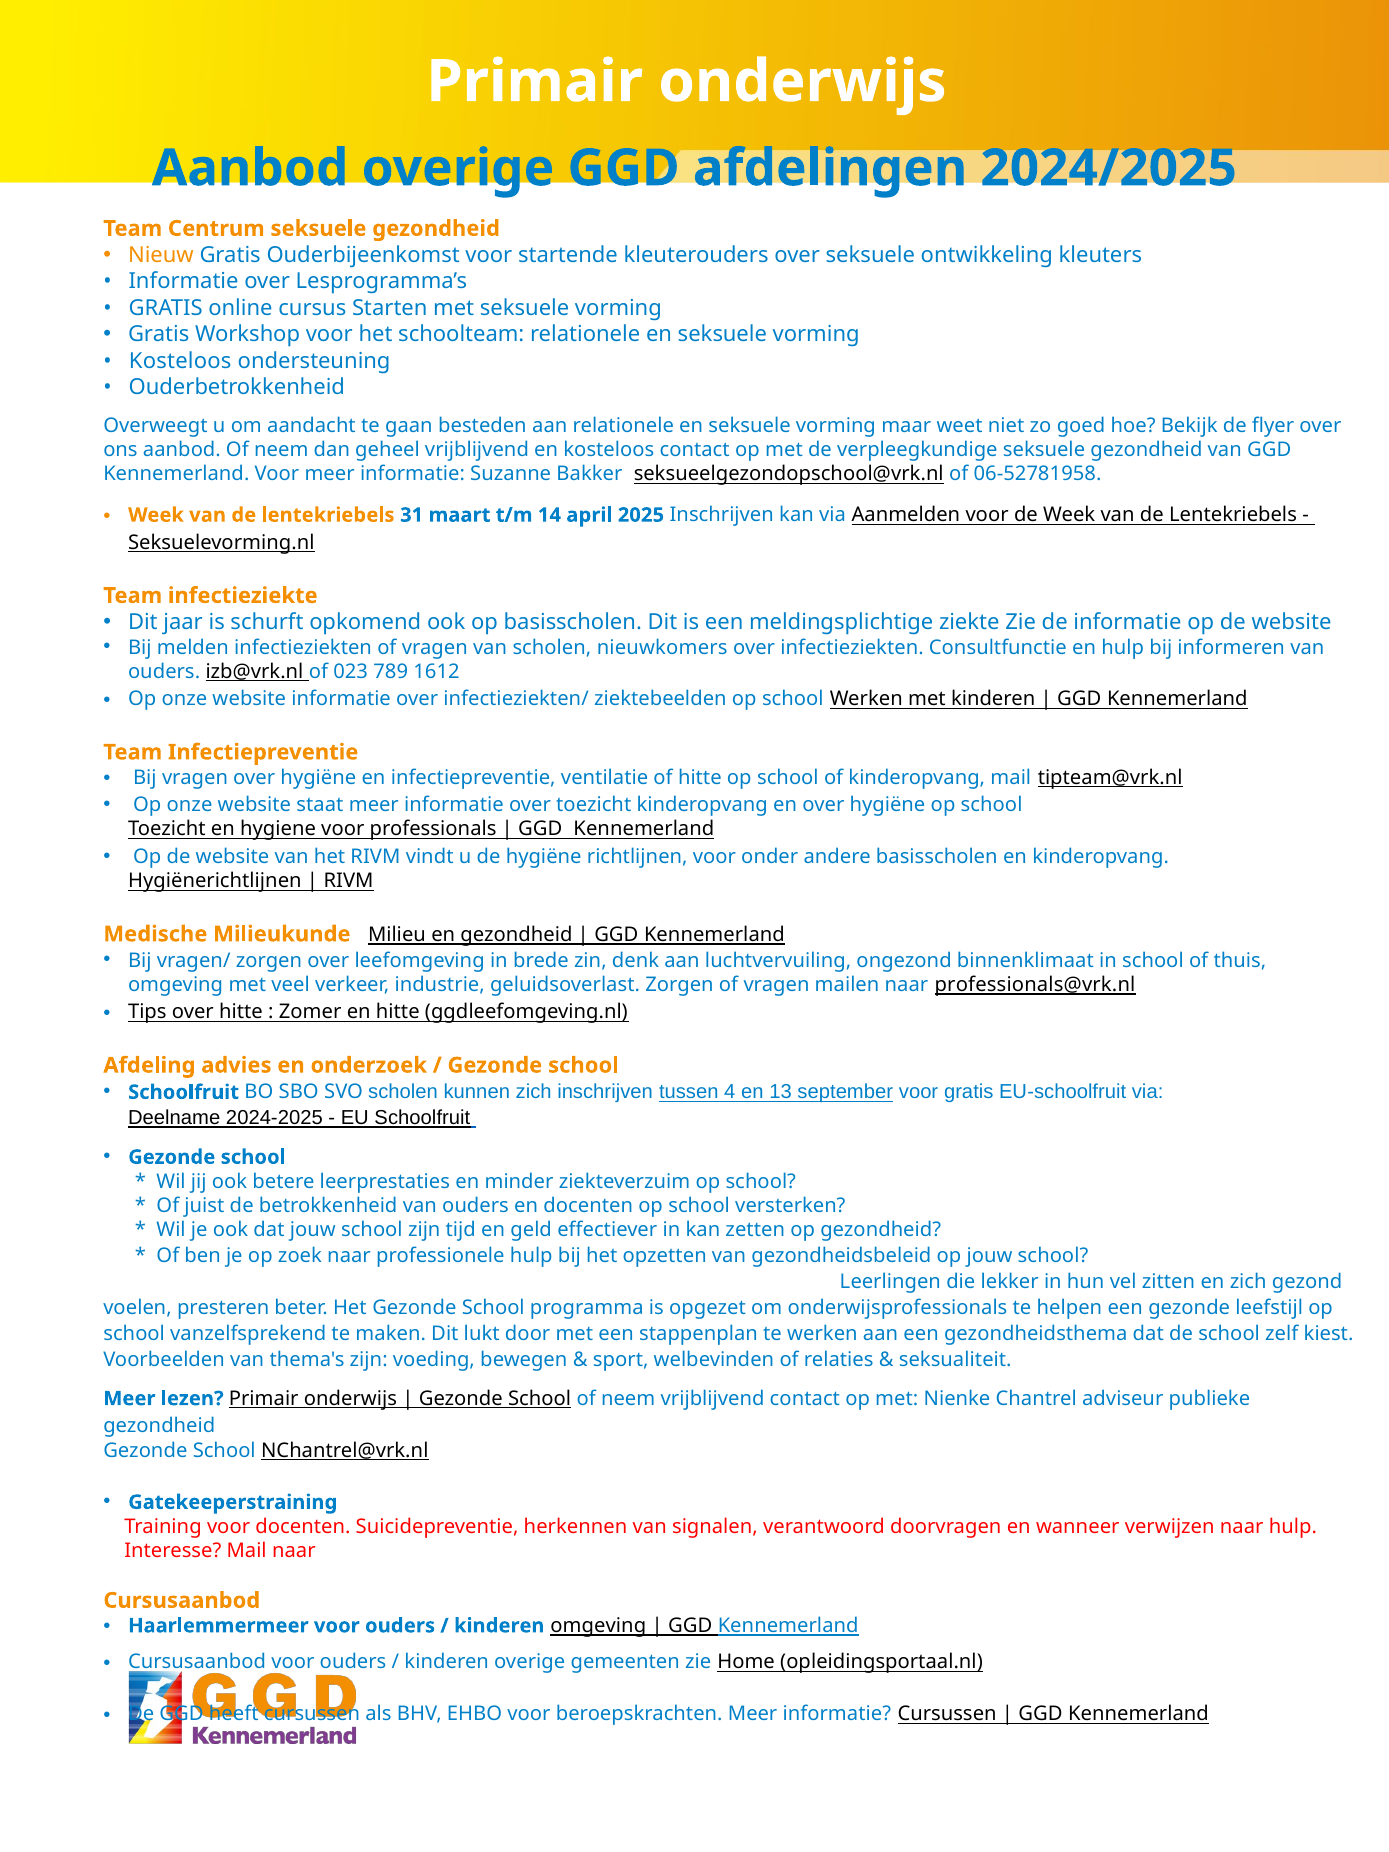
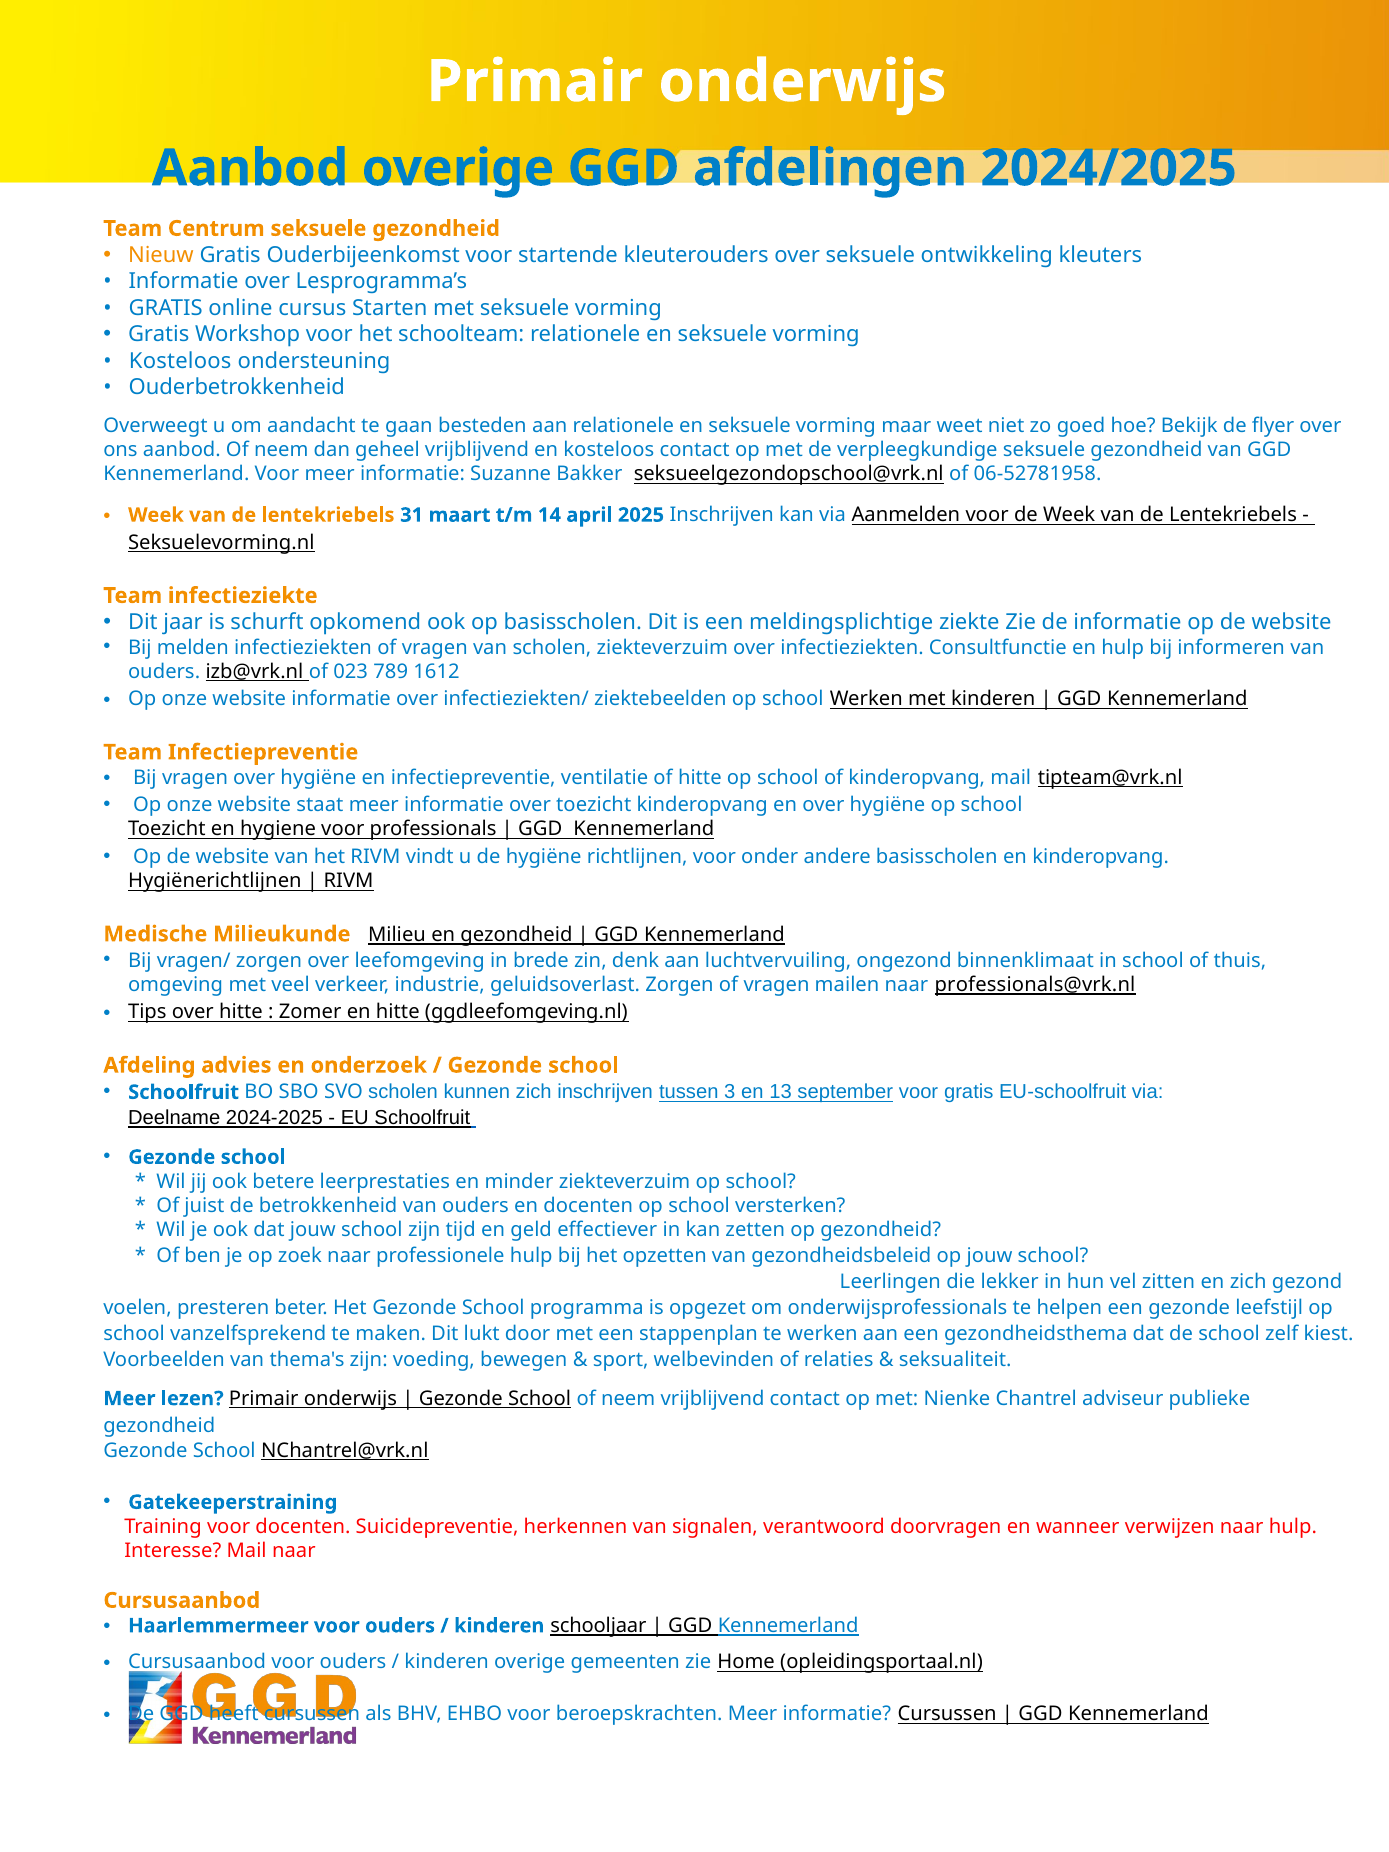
scholen nieuwkomers: nieuwkomers -> ziekteverzuim
4: 4 -> 3
kinderen omgeving: omgeving -> schooljaar
